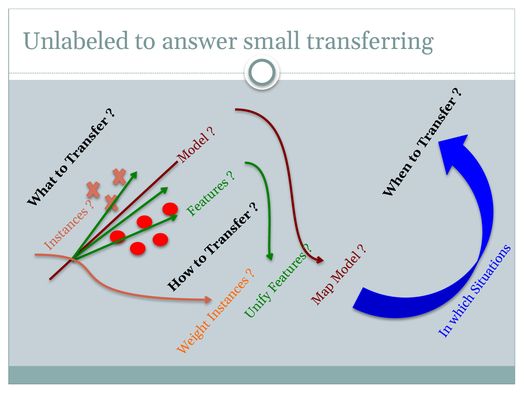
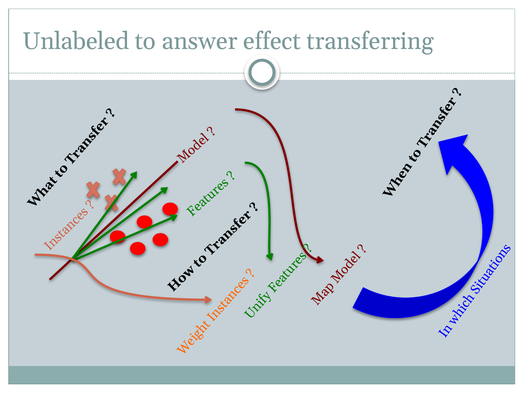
small: small -> effect
